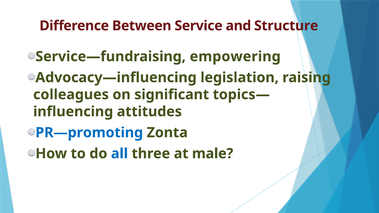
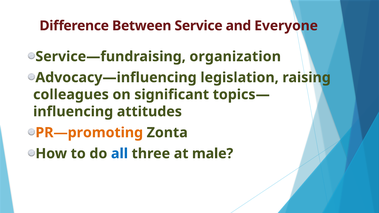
Structure: Structure -> Everyone
empowering: empowering -> organization
PR—promoting colour: blue -> orange
